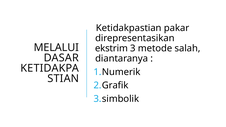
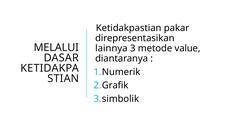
ekstrim: ekstrim -> lainnya
salah: salah -> value
